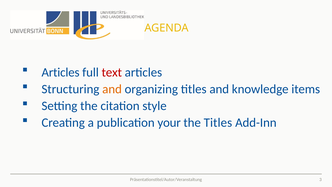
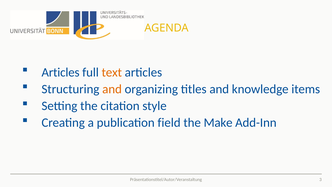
text colour: red -> orange
your: your -> field
the Titles: Titles -> Make
